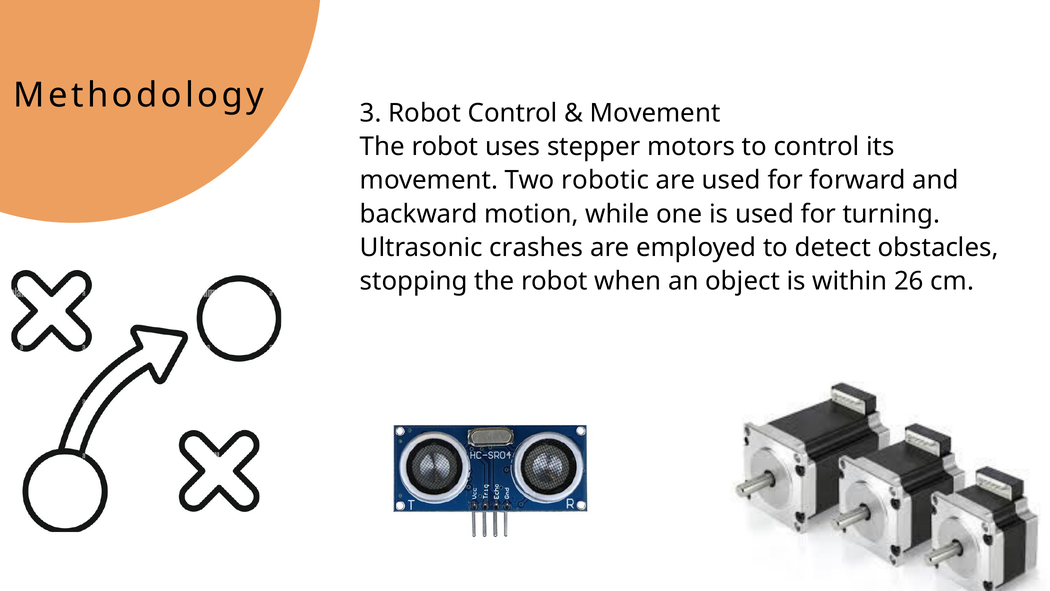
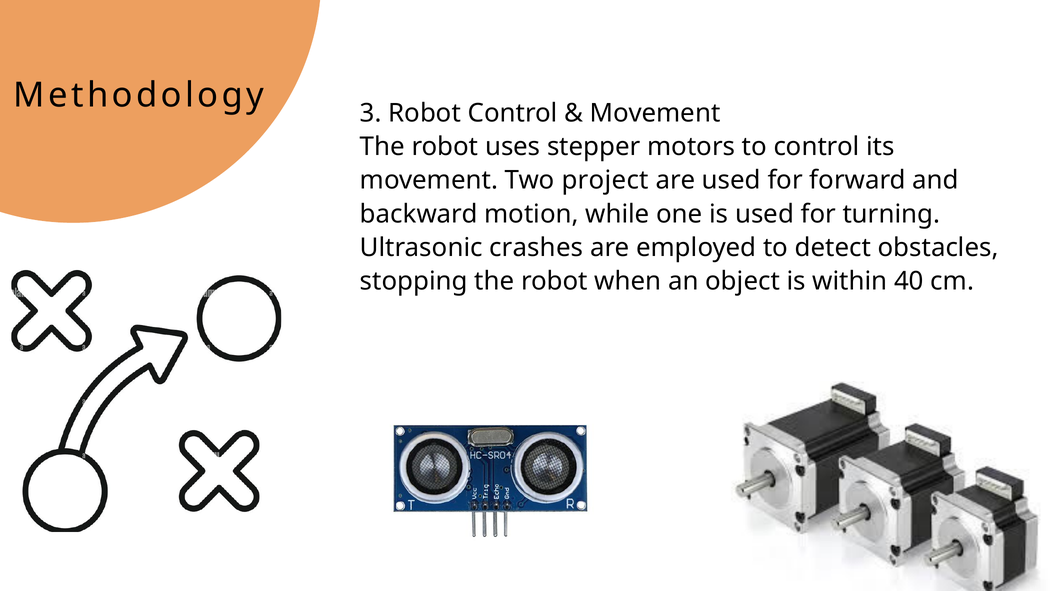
robotic: robotic -> project
26: 26 -> 40
